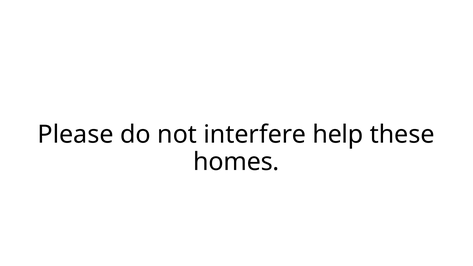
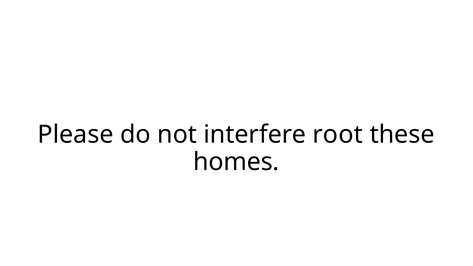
help: help -> root
